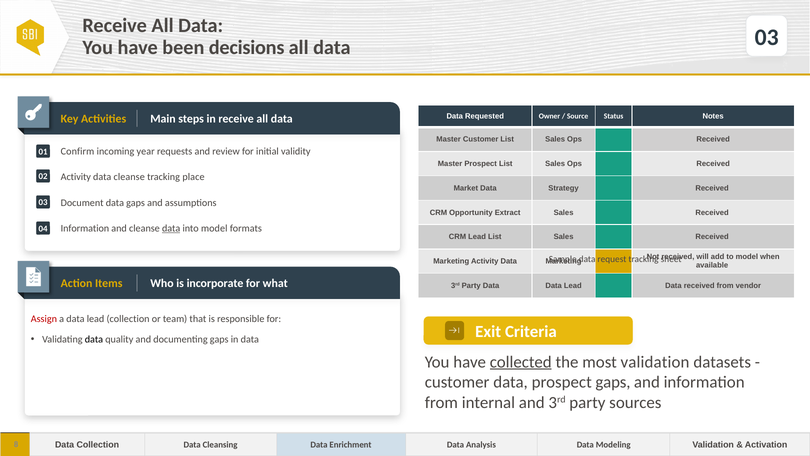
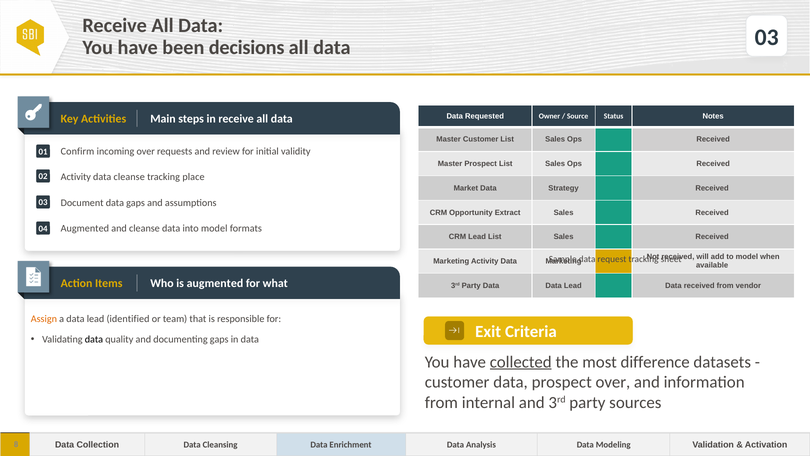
incoming year: year -> over
Information at (85, 228): Information -> Augmented
data at (171, 228) underline: present -> none
is incorporate: incorporate -> augmented
Assign colour: red -> orange
lead collection: collection -> identified
most validation: validation -> difference
prospect gaps: gaps -> over
